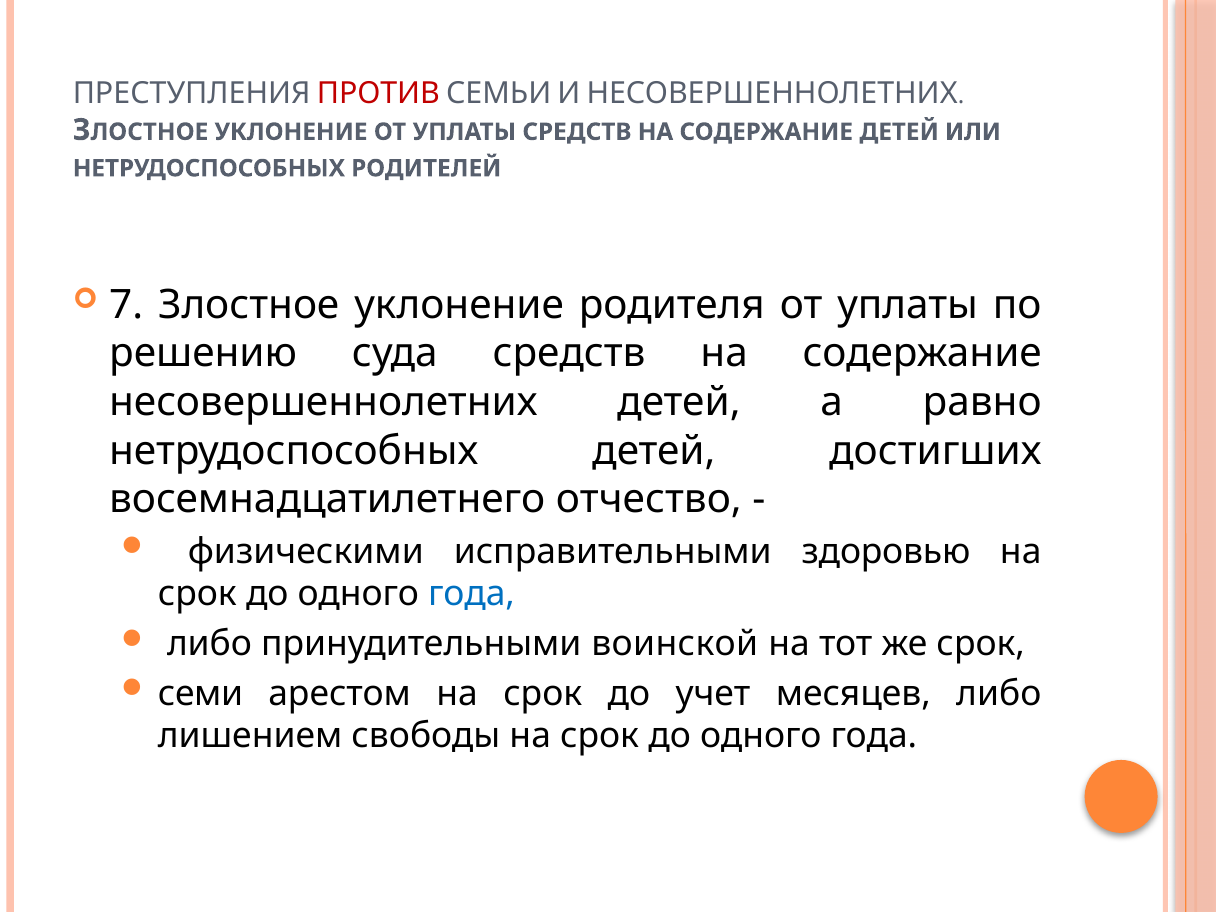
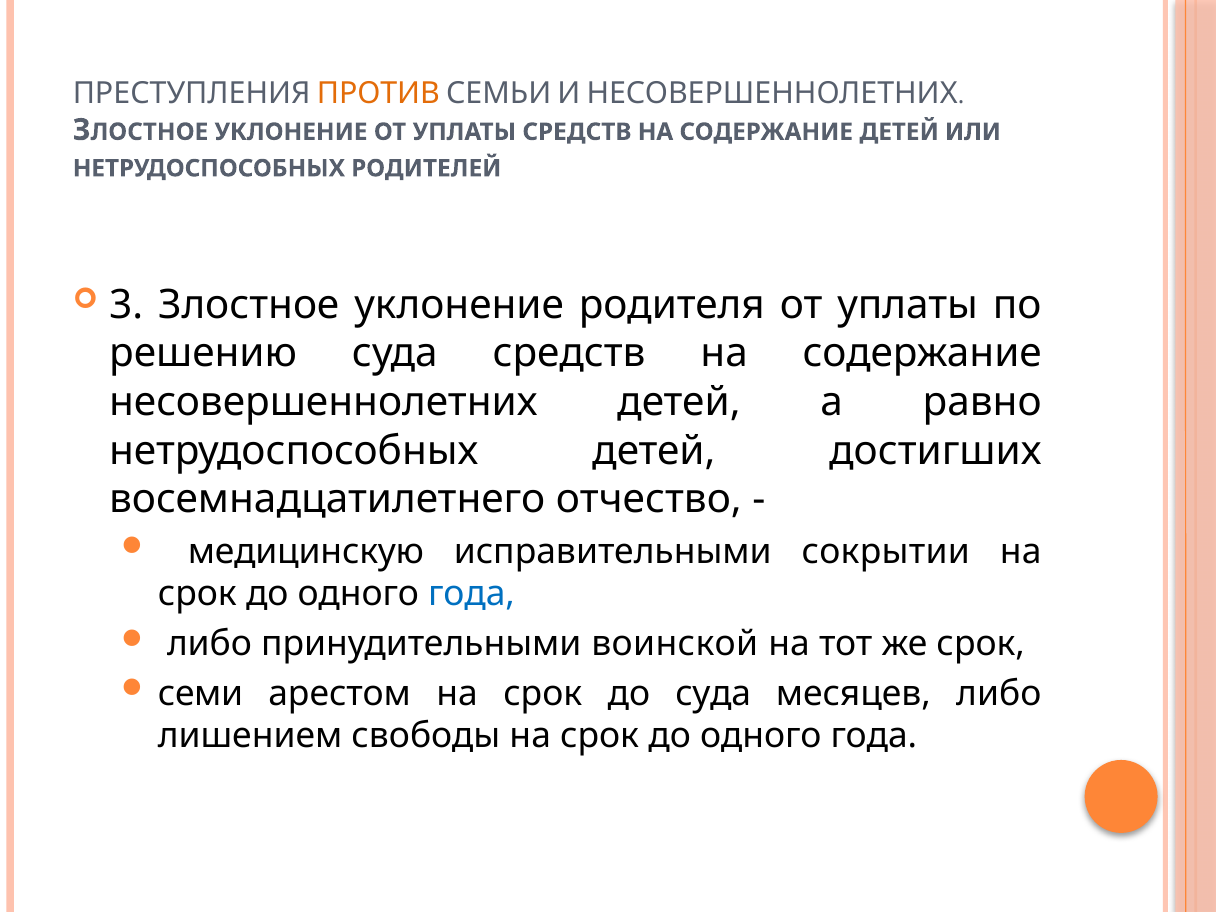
ПРОТИВ colour: red -> orange
7: 7 -> 3
физическими: физическими -> медицинскую
здоровью: здоровью -> сокрытии
до учет: учет -> суда
